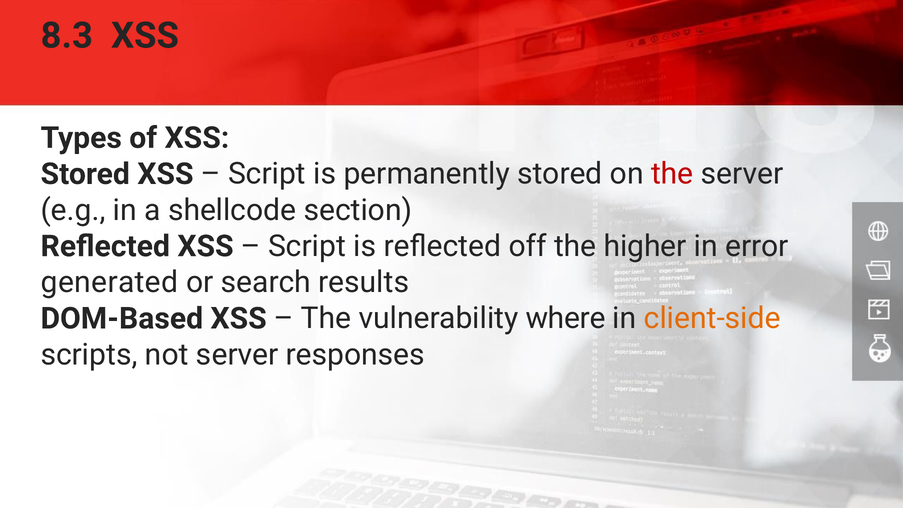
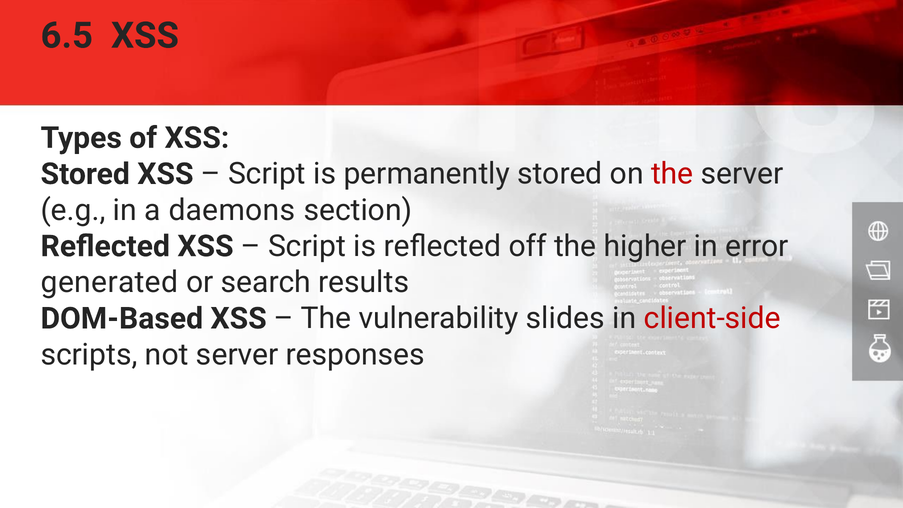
8.3: 8.3 -> 6.5
shellcode: shellcode -> daemons
where: where -> slides
client-side colour: orange -> red
